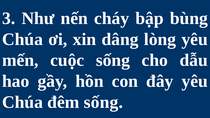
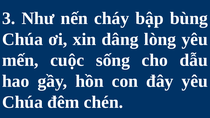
đêm sống: sống -> chén
